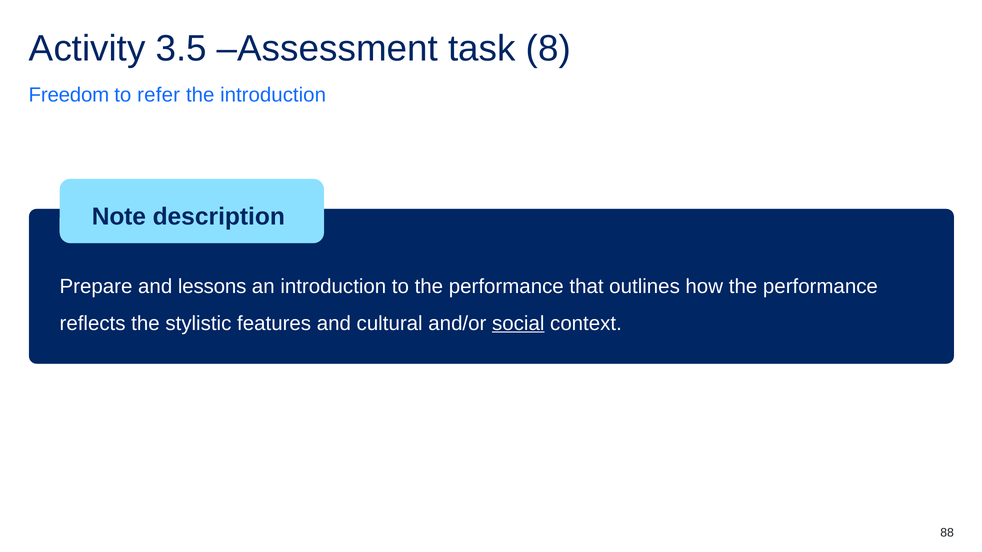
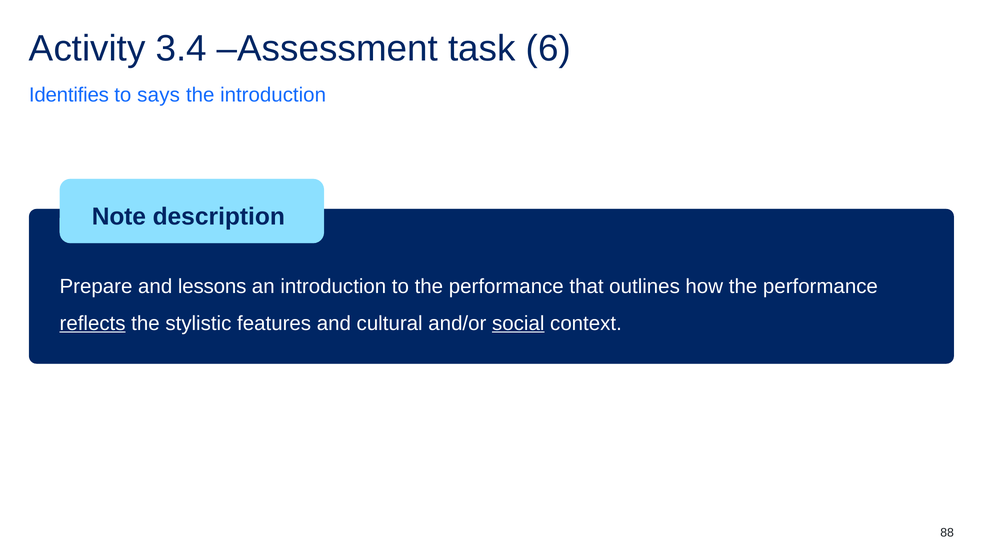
3.5: 3.5 -> 3.4
8: 8 -> 6
Freedom: Freedom -> Identifies
refer: refer -> says
reflects underline: none -> present
